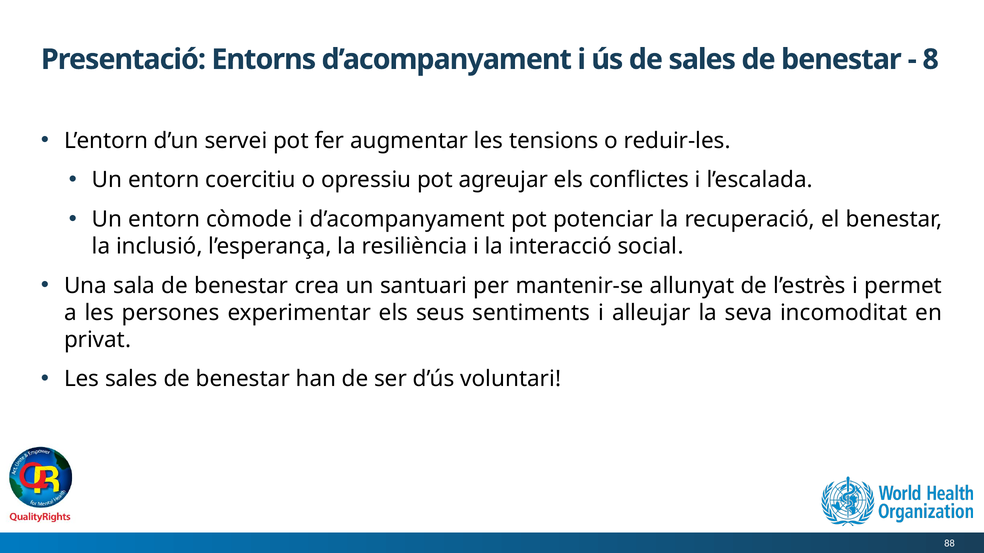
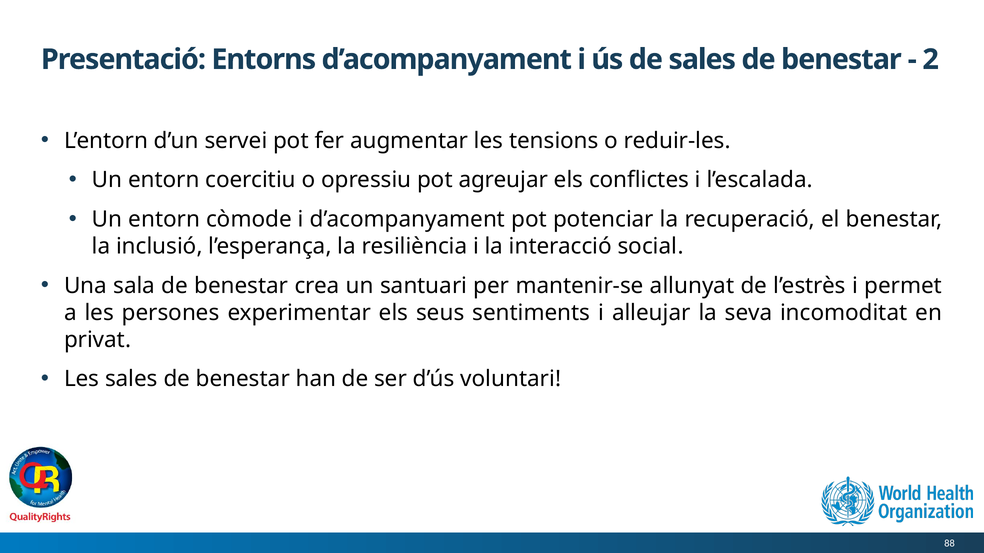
8: 8 -> 2
